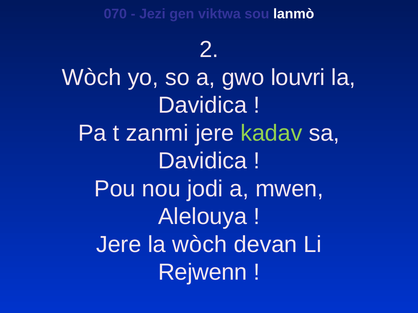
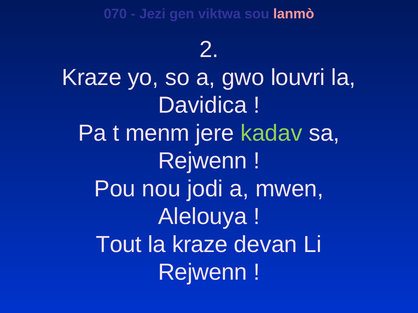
lanmò colour: white -> pink
Wòch at (92, 78): Wòch -> Kraze
zanmi: zanmi -> menm
Davidica at (203, 161): Davidica -> Rejwenn
Jere at (119, 245): Jere -> Tout
la wòch: wòch -> kraze
